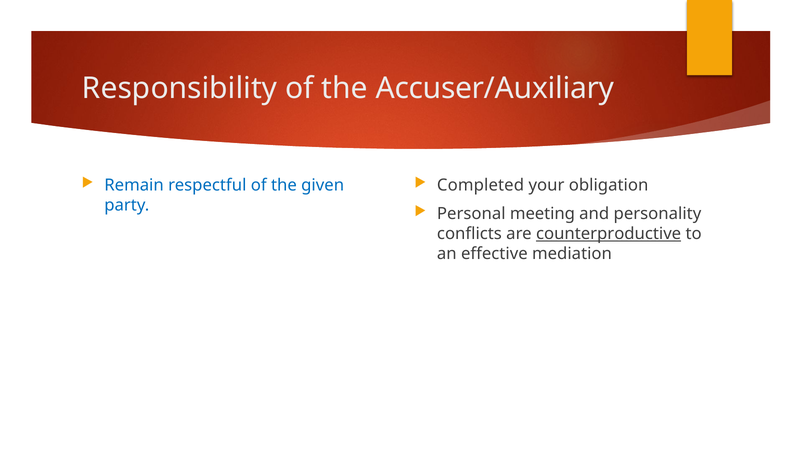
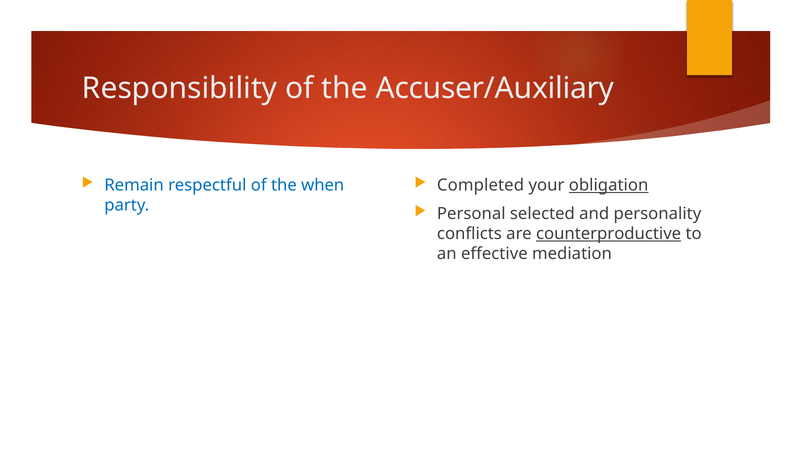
given: given -> when
obligation underline: none -> present
meeting: meeting -> selected
